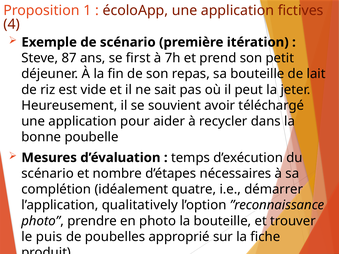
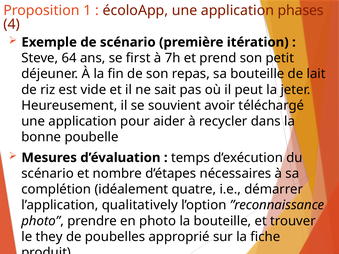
fictives: fictives -> phases
87: 87 -> 64
puis: puis -> they
